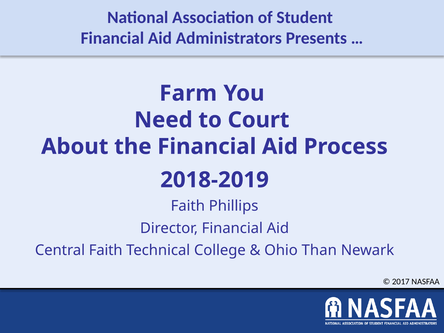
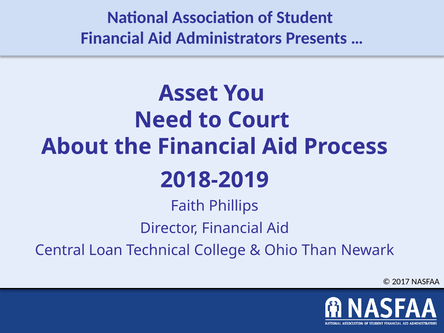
Farm: Farm -> Asset
Central Faith: Faith -> Loan
